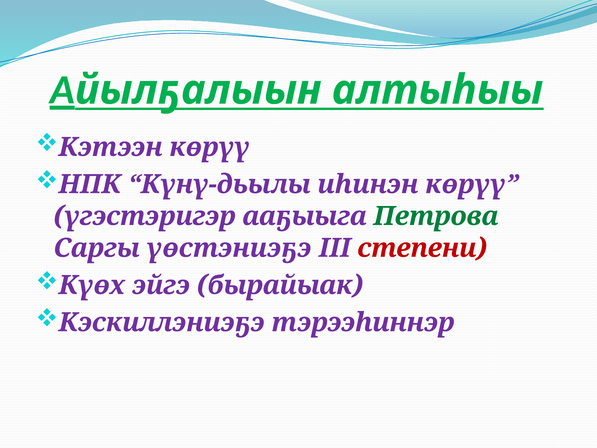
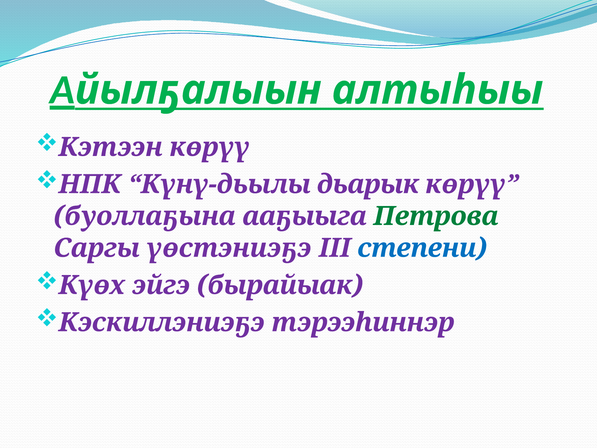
иһинэн: иһинэн -> дьарык
үгэстэригэр: үгэстэригэр -> буоллаҕына
степени colour: red -> blue
